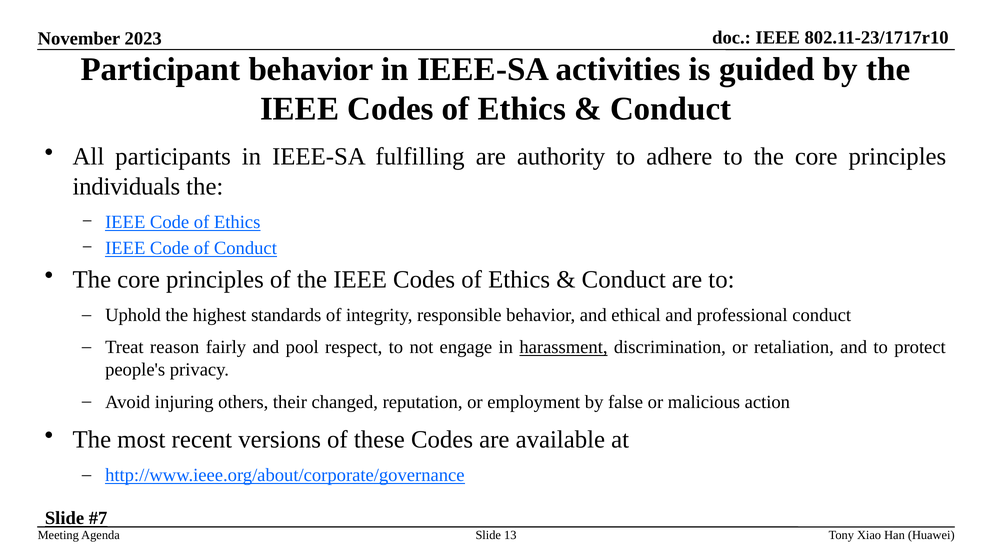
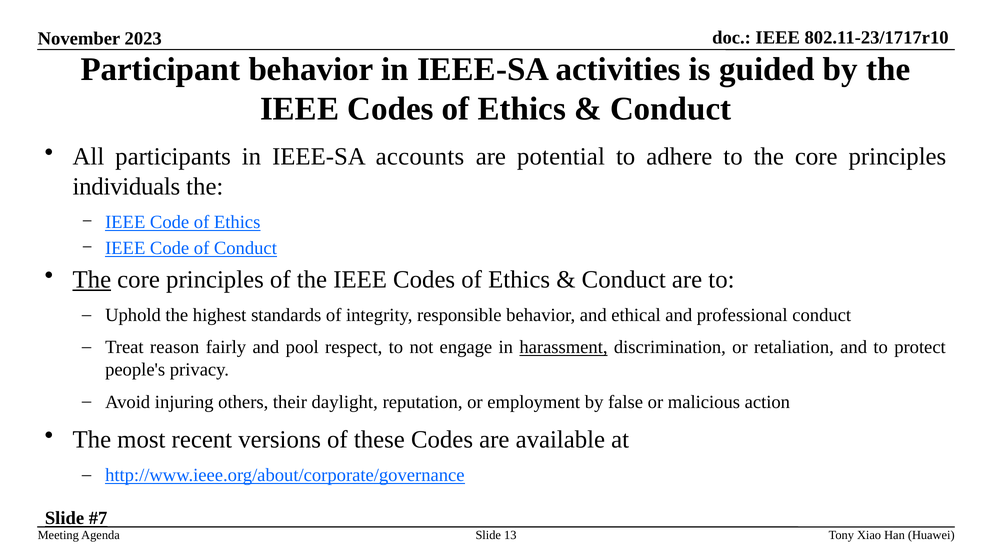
fulfilling: fulfilling -> accounts
authority: authority -> potential
The at (92, 280) underline: none -> present
changed: changed -> daylight
